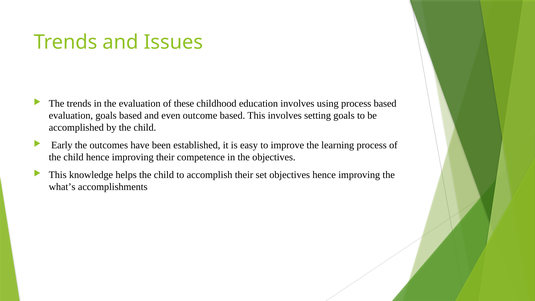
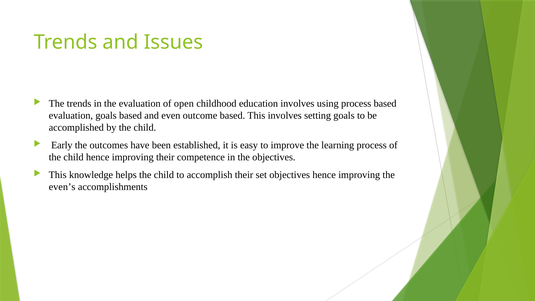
these: these -> open
what’s: what’s -> even’s
